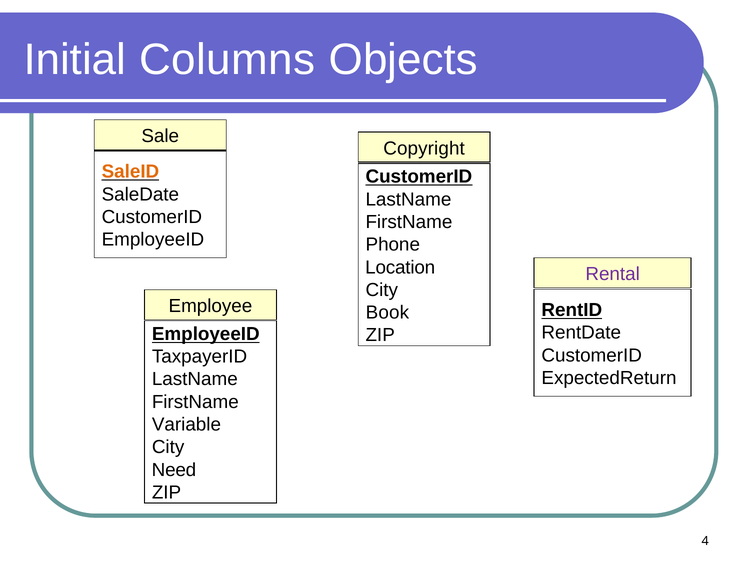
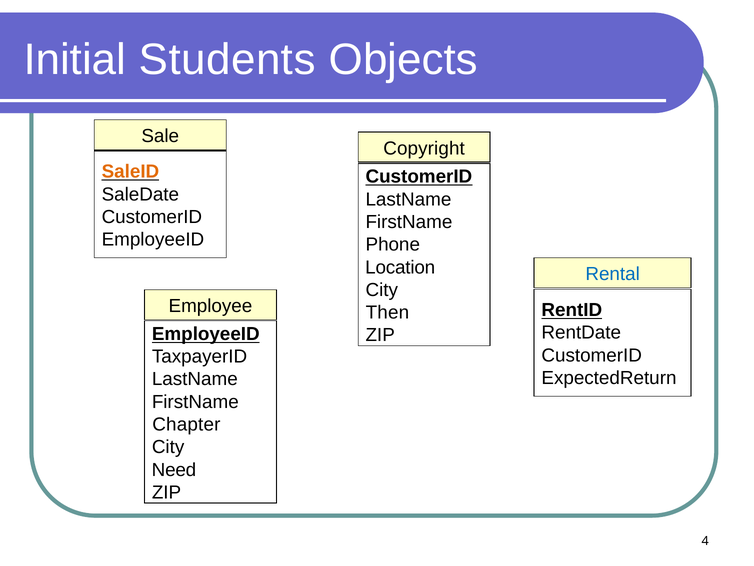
Columns: Columns -> Students
Rental colour: purple -> blue
Book: Book -> Then
Variable: Variable -> Chapter
